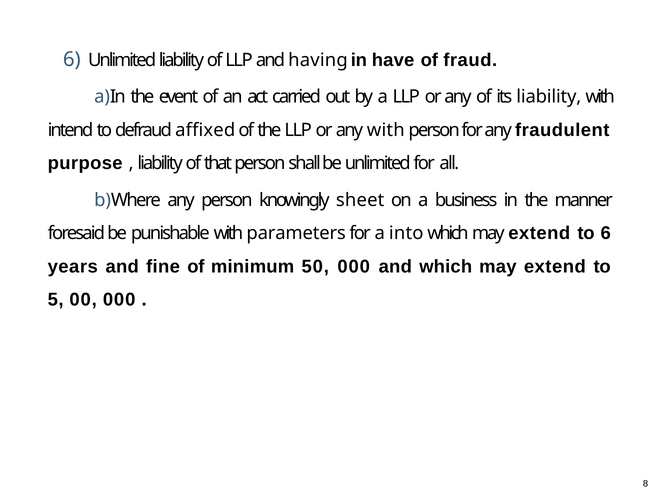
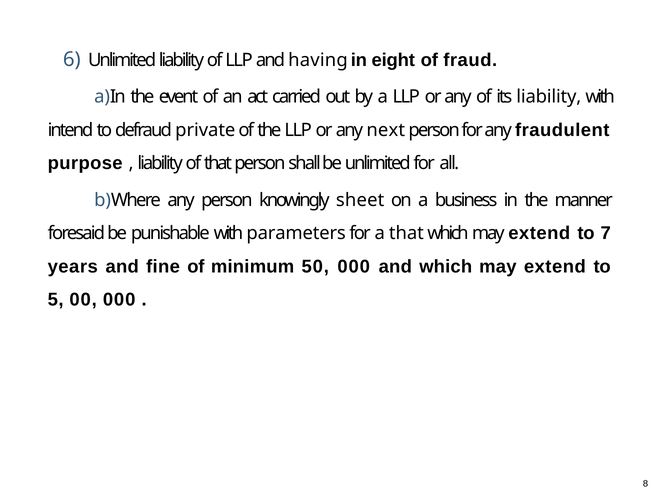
have: have -> eight
affixed: affixed -> private
any with: with -> next
a into: into -> that
to 6: 6 -> 7
